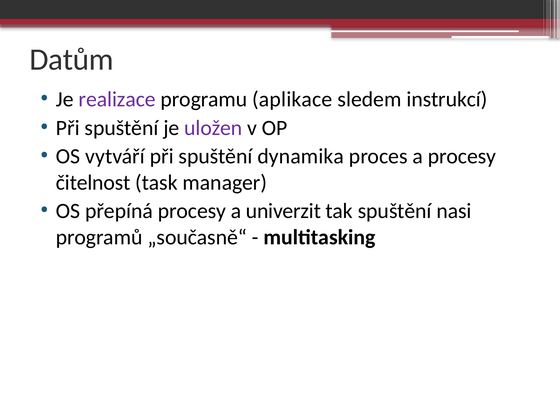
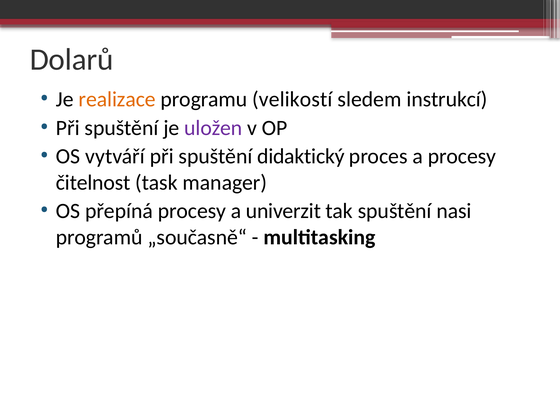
Datům: Datům -> Dolarů
realizace colour: purple -> orange
aplikace: aplikace -> velikostí
dynamika: dynamika -> didaktický
